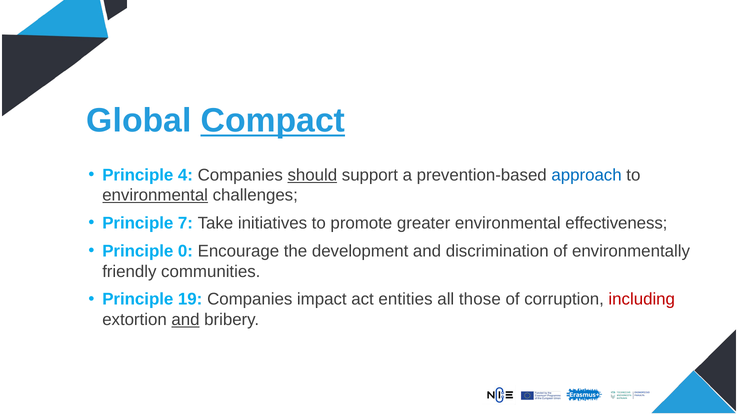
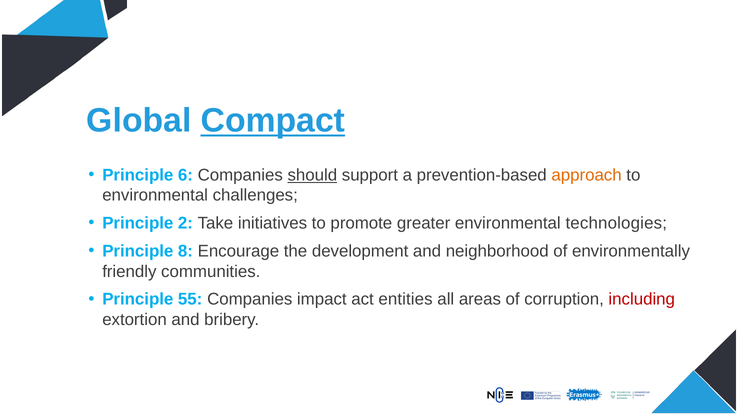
4: 4 -> 6
approach colour: blue -> orange
environmental at (155, 195) underline: present -> none
7: 7 -> 2
effectiveness: effectiveness -> technologies
0: 0 -> 8
discrimination: discrimination -> neighborhood
19: 19 -> 55
those: those -> areas
and at (185, 319) underline: present -> none
